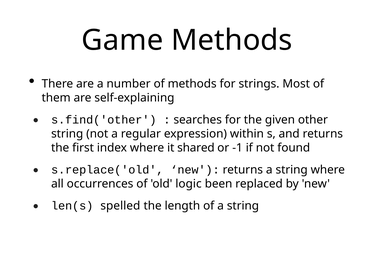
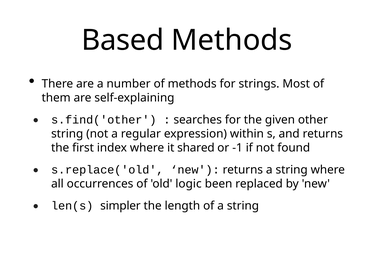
Game: Game -> Based
spelled: spelled -> simpler
